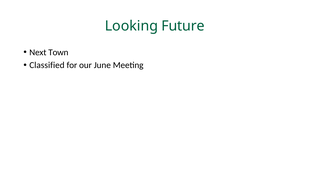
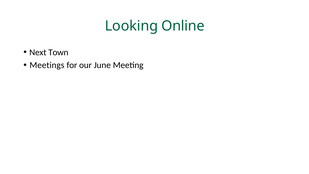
Future: Future -> Online
Classified: Classified -> Meetings
